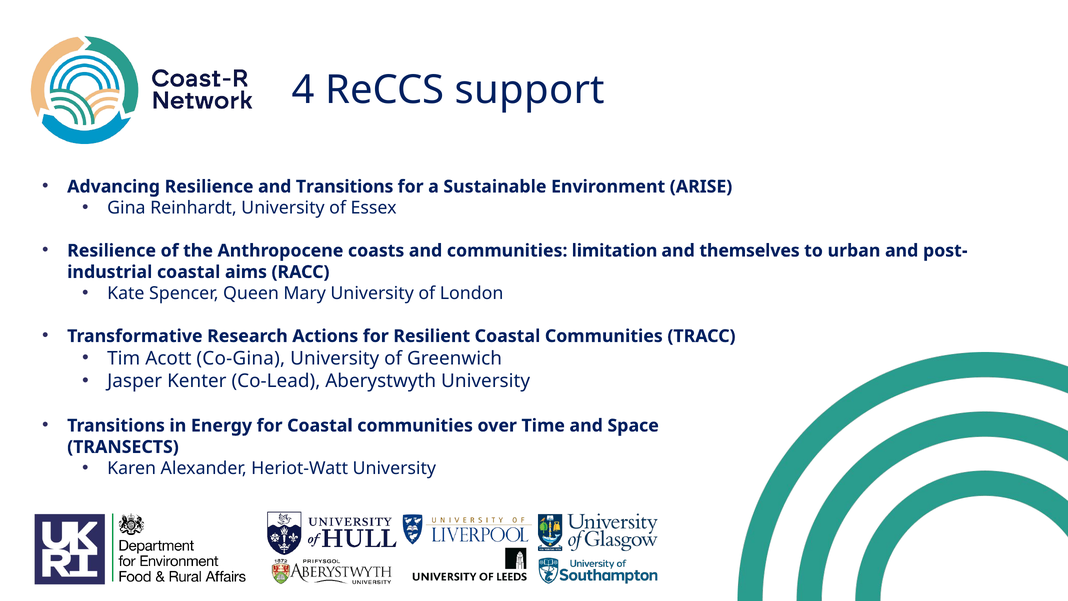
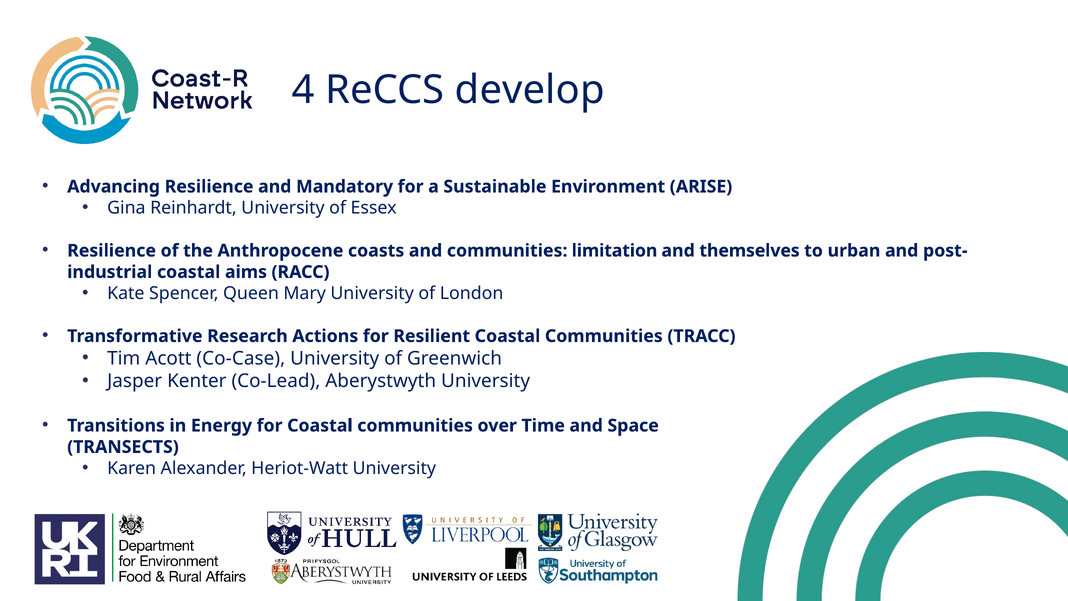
support: support -> develop
and Transitions: Transitions -> Mandatory
Co-Gina: Co-Gina -> Co-Case
